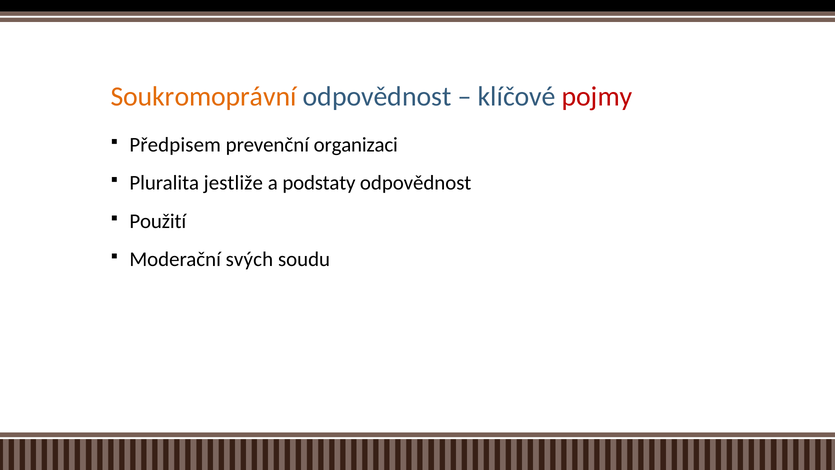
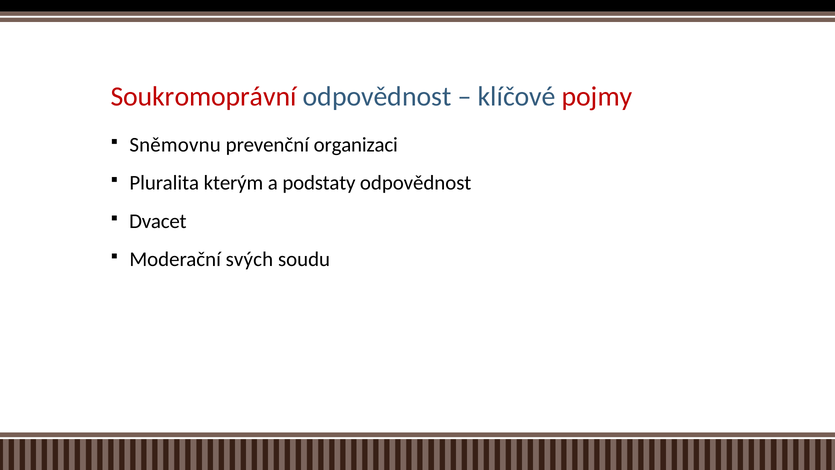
Soukromoprávní colour: orange -> red
Předpisem: Předpisem -> Sněmovnu
jestliže: jestliže -> kterým
Použití: Použití -> Dvacet
